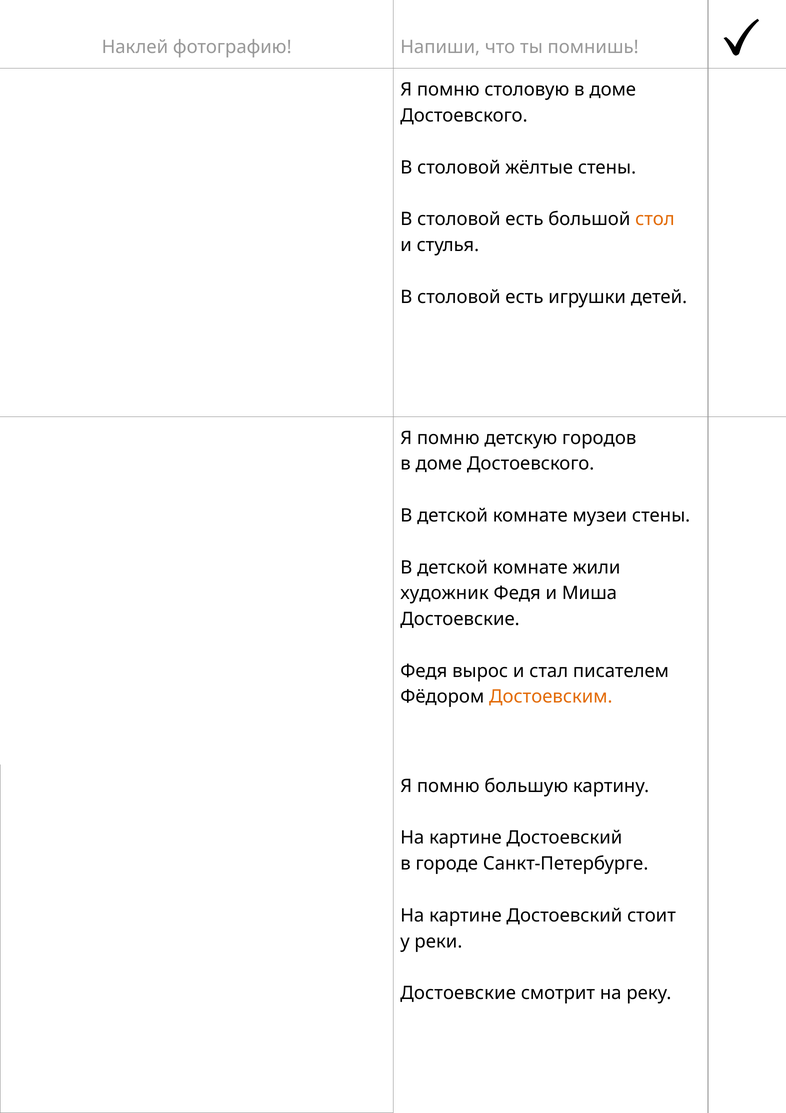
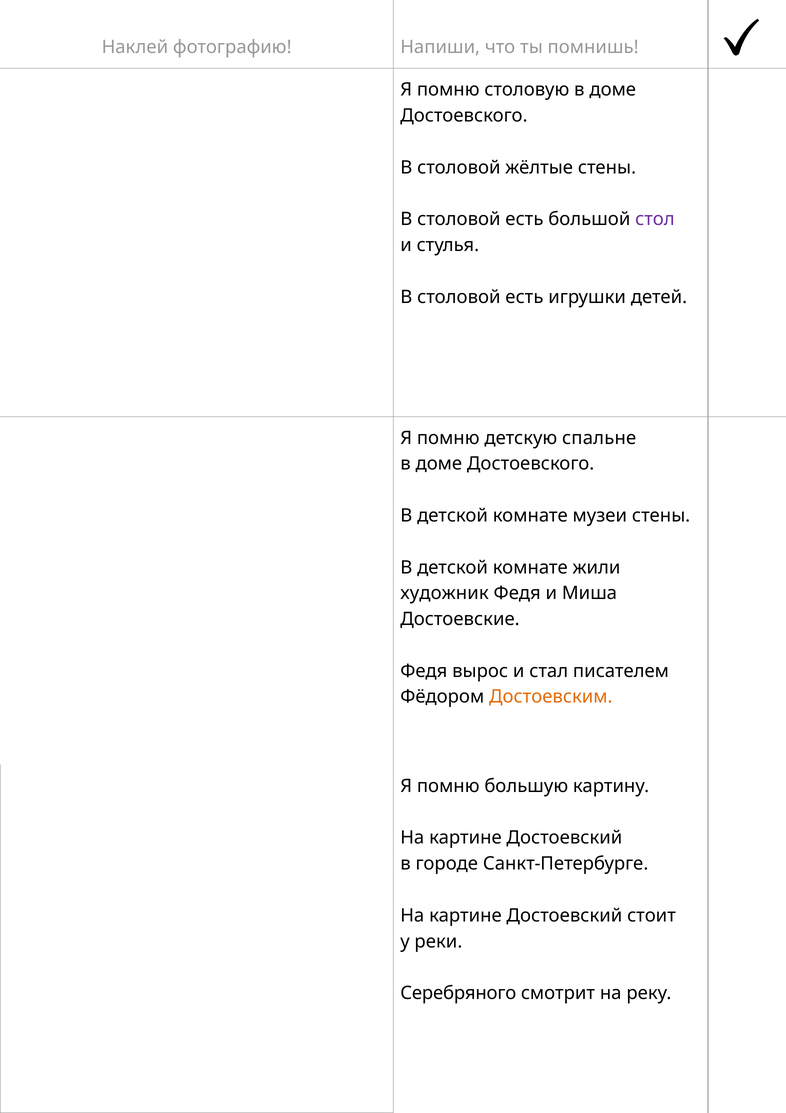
стол colour: orange -> purple
городов: городов -> спальне
Достоевские at (458, 993): Достоевские -> Серебряного
